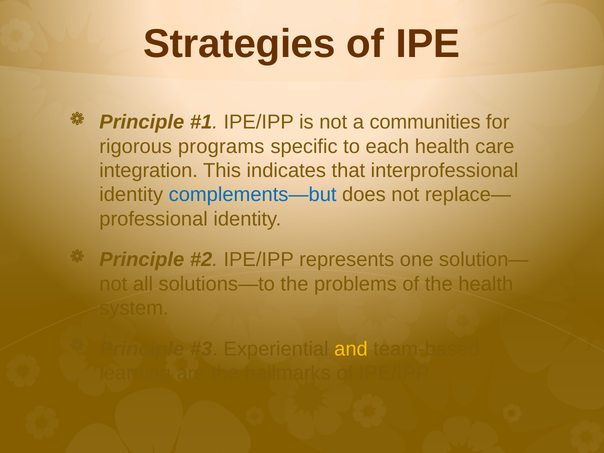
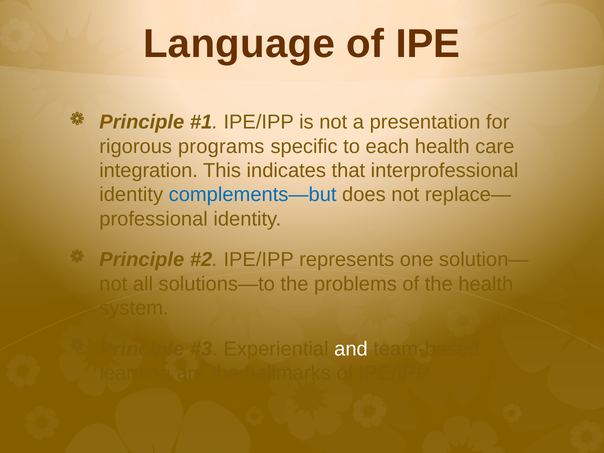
Strategies: Strategies -> Language
communities: communities -> presentation
and colour: yellow -> white
